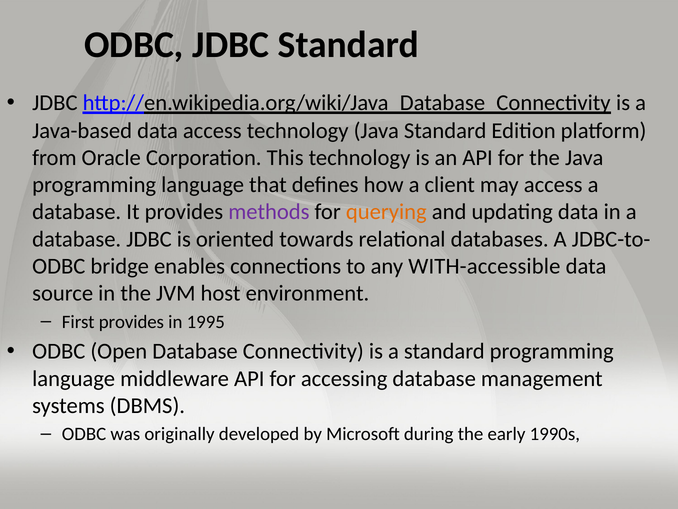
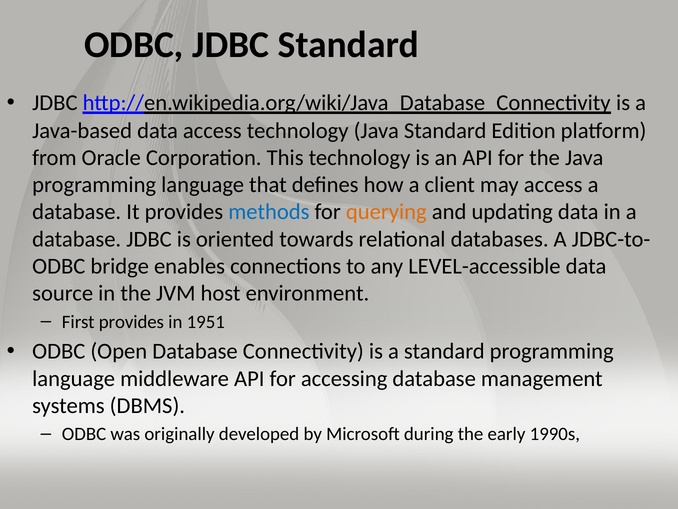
methods colour: purple -> blue
WITH-accessible: WITH-accessible -> LEVEL-accessible
1995: 1995 -> 1951
